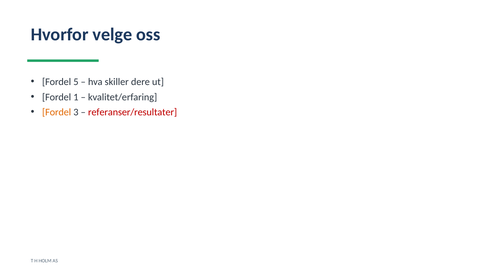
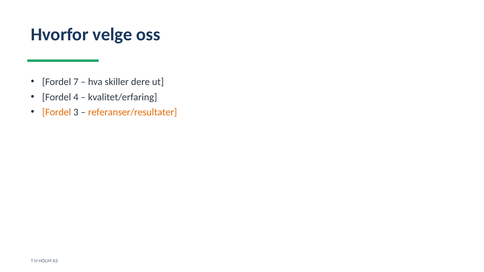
5: 5 -> 7
1: 1 -> 4
referanser/resultater colour: red -> orange
